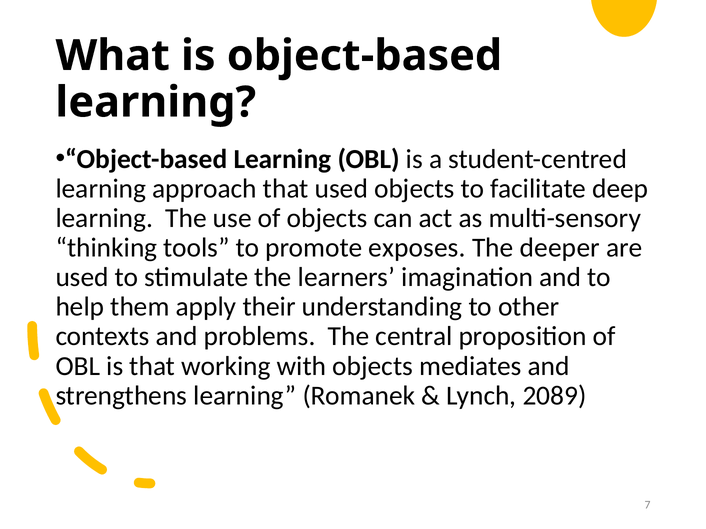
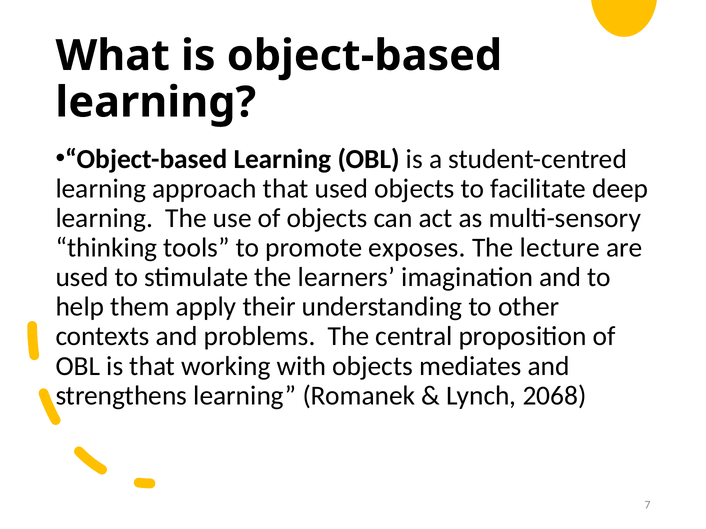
deeper: deeper -> lecture
2089: 2089 -> 2068
